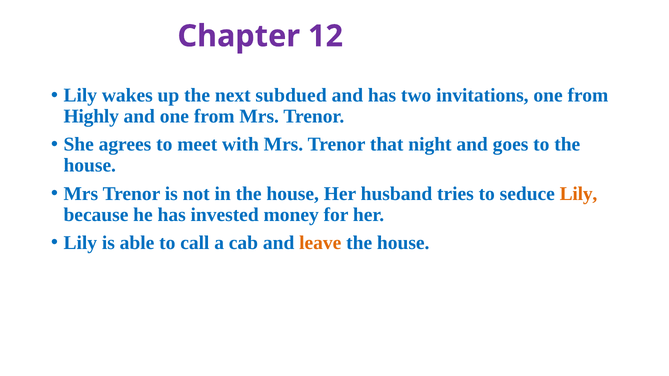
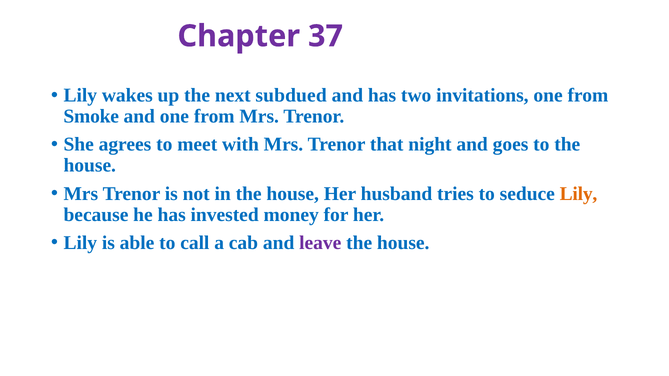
12: 12 -> 37
Highly: Highly -> Smoke
leave colour: orange -> purple
